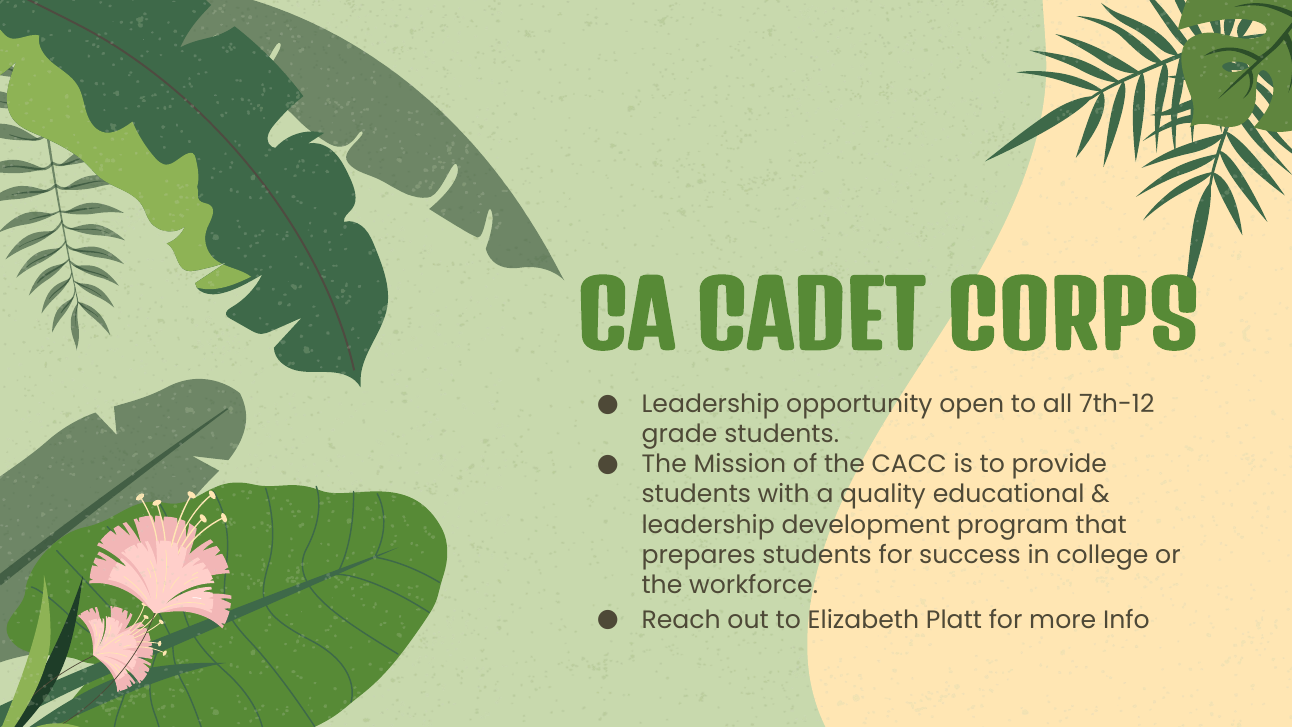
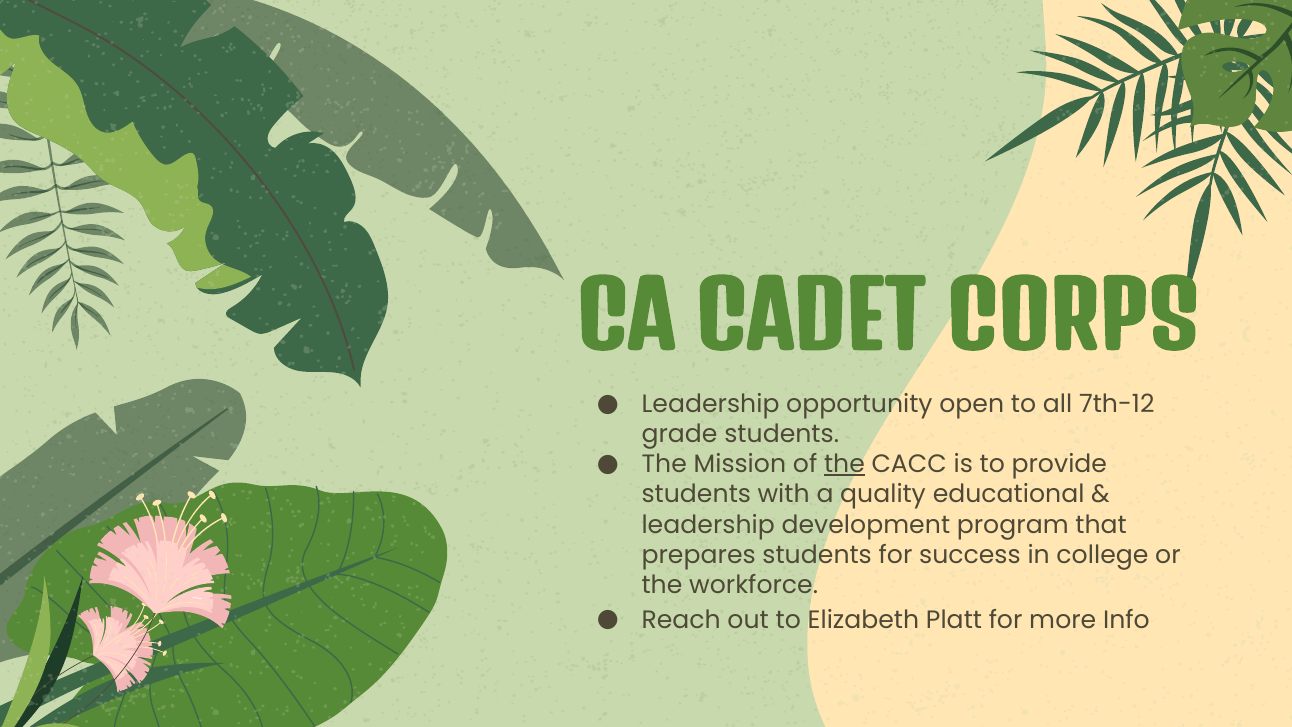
the at (844, 464) underline: none -> present
